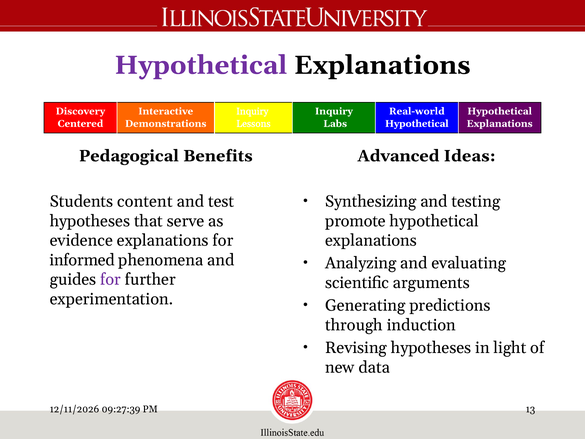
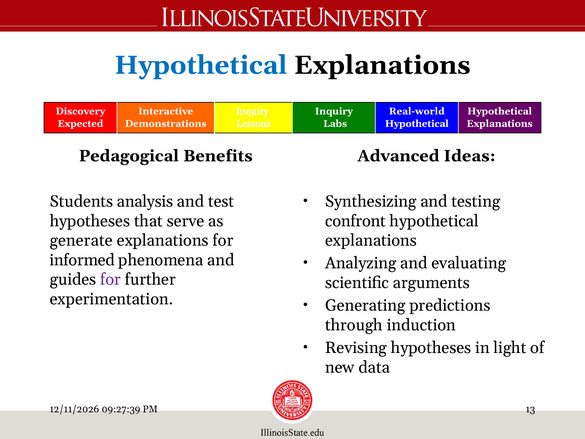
Hypothetical at (201, 65) colour: purple -> blue
Centered: Centered -> Expected
content: content -> analysis
promote: promote -> confront
evidence: evidence -> generate
